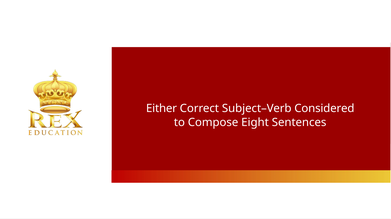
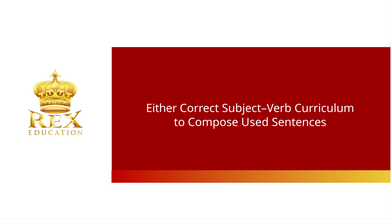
Considered: Considered -> Curriculum
Eight: Eight -> Used
